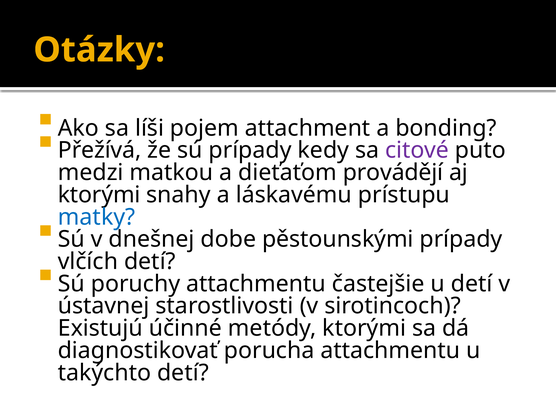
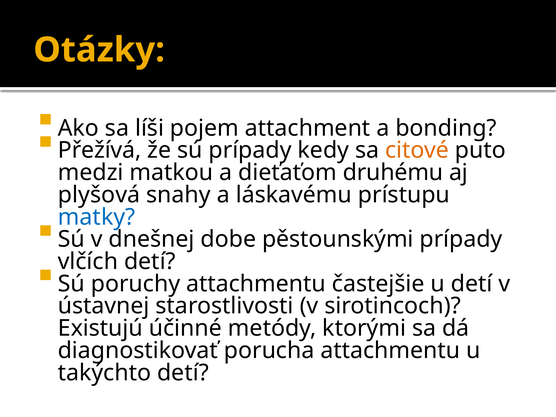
citové colour: purple -> orange
provádějí: provádějí -> druhému
ktorými at (99, 195): ktorými -> plyšová
